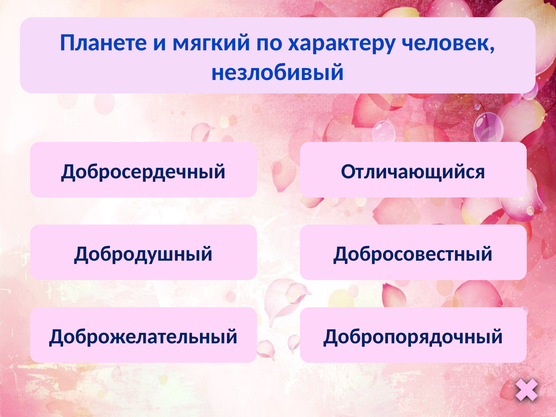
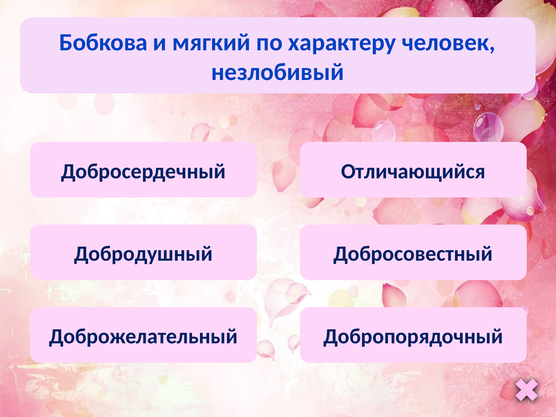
Планете: Планете -> Бобкова
